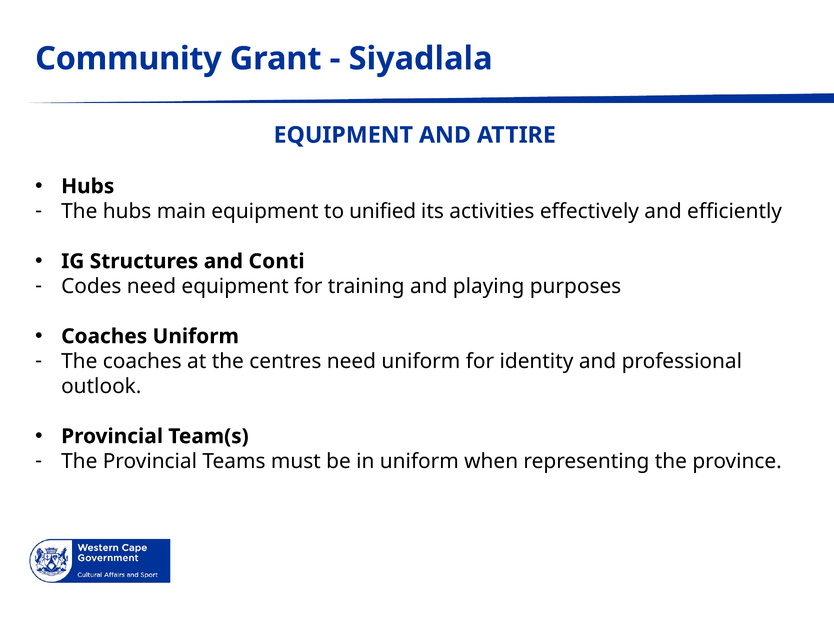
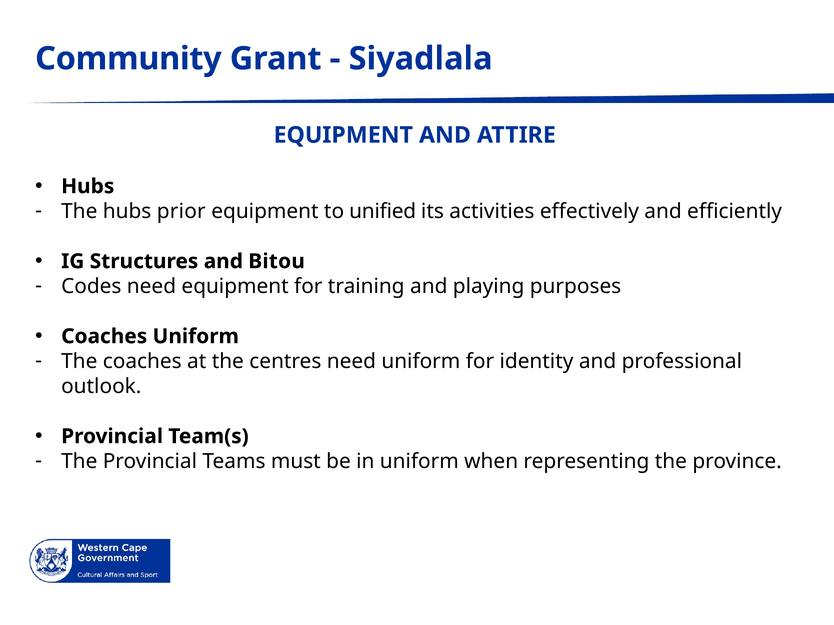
main: main -> prior
Conti: Conti -> Bitou
